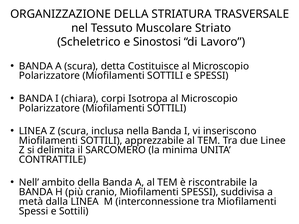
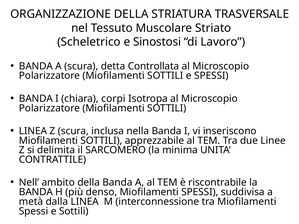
Costituisce: Costituisce -> Controllata
cranio: cranio -> denso
